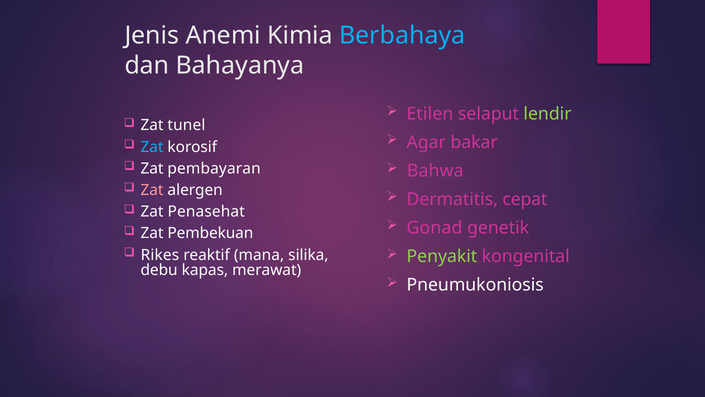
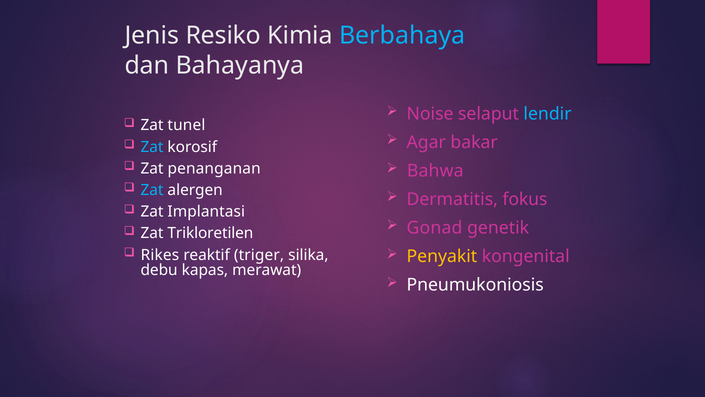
Anemi: Anemi -> Resiko
Etilen: Etilen -> Noise
lendir colour: light green -> light blue
pembayaran: pembayaran -> penanganan
Zat at (152, 190) colour: pink -> light blue
cepat: cepat -> fokus
Penasehat: Penasehat -> Implantasi
Pembekuan: Pembekuan -> Trikloretilen
mana: mana -> triger
Penyakit colour: light green -> yellow
